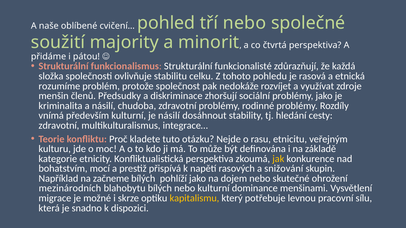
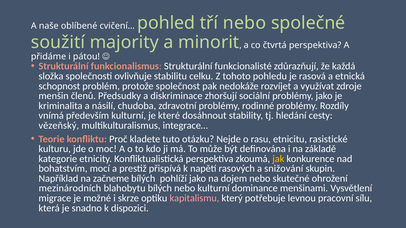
rozumíme: rozumíme -> schopnost
je násilí: násilí -> které
zdravotní at (59, 126): zdravotní -> vězeňský
veřejným: veřejným -> rasistické
kapitalismu colour: yellow -> pink
